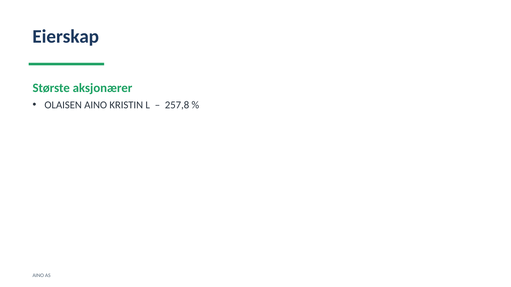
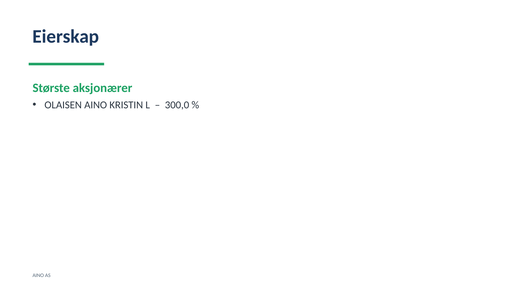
257,8: 257,8 -> 300,0
